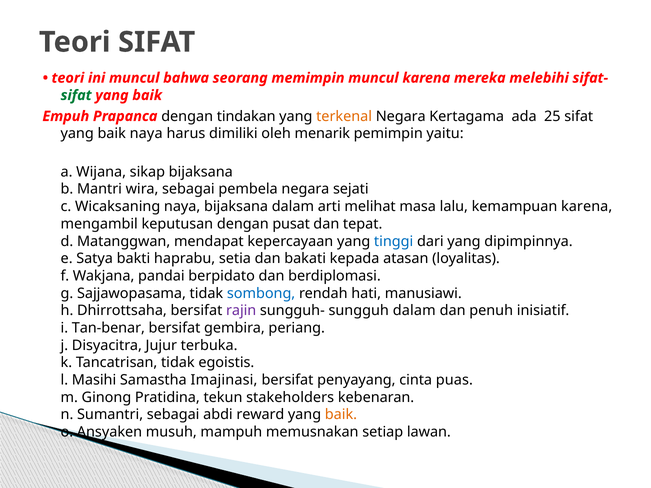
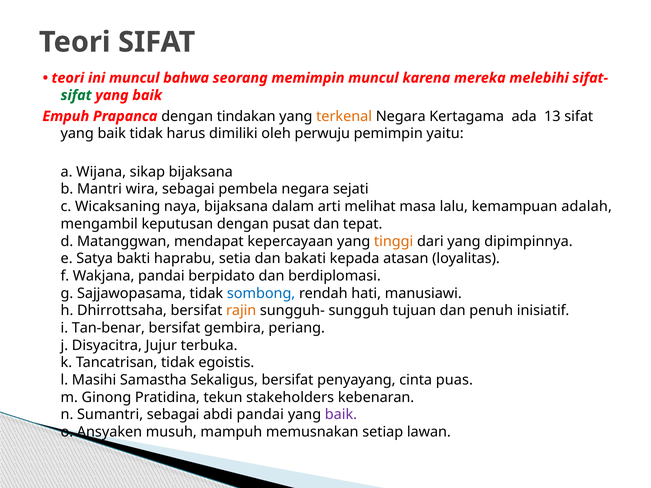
25: 25 -> 13
baik naya: naya -> tidak
menarik: menarik -> perwuju
kemampuan karena: karena -> adalah
tinggi colour: blue -> orange
rajin colour: purple -> orange
sungguh dalam: dalam -> tujuan
Imajinasi: Imajinasi -> Sekaligus
abdi reward: reward -> pandai
baik at (341, 415) colour: orange -> purple
